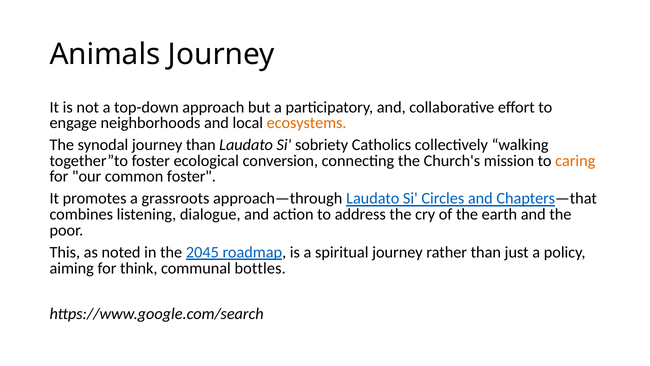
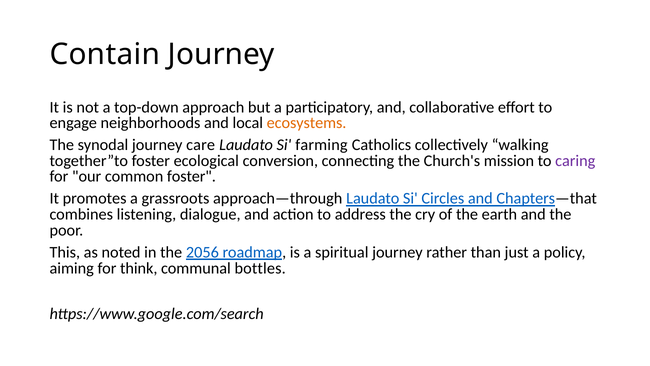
Animals: Animals -> Contain
journey than: than -> care
sobriety: sobriety -> farming
caring colour: orange -> purple
2045: 2045 -> 2056
